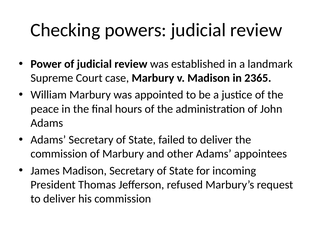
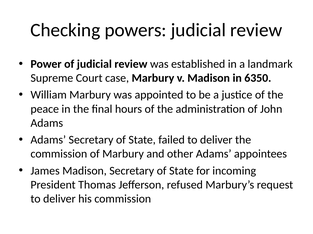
2365: 2365 -> 6350
